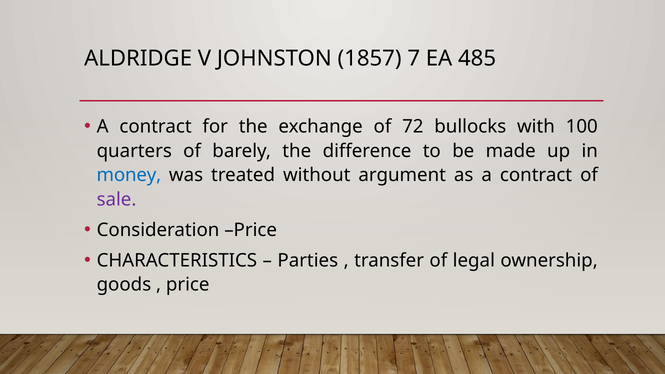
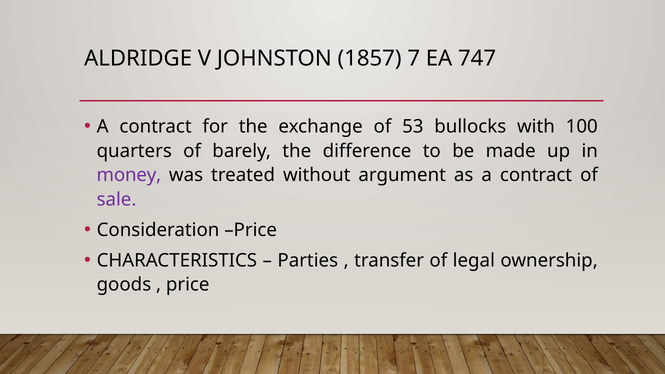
485: 485 -> 747
72: 72 -> 53
money colour: blue -> purple
